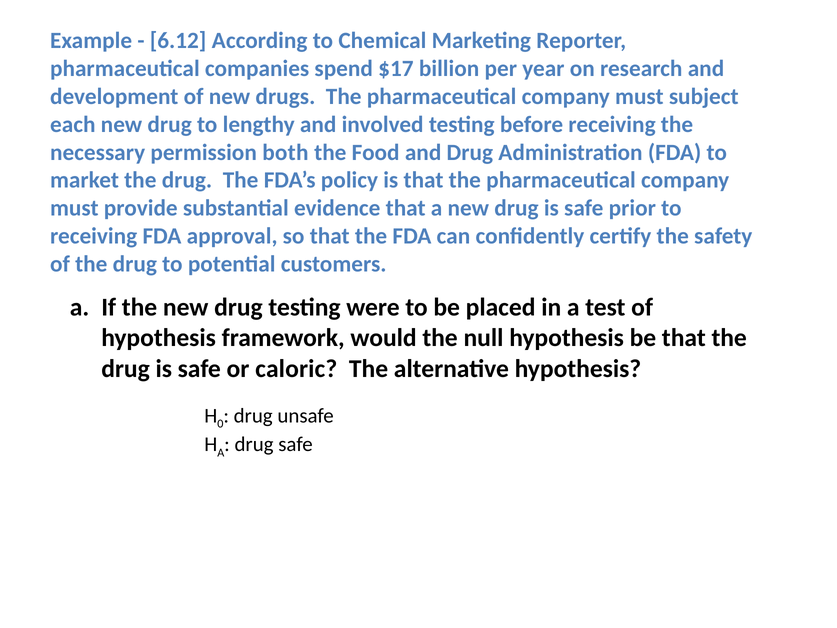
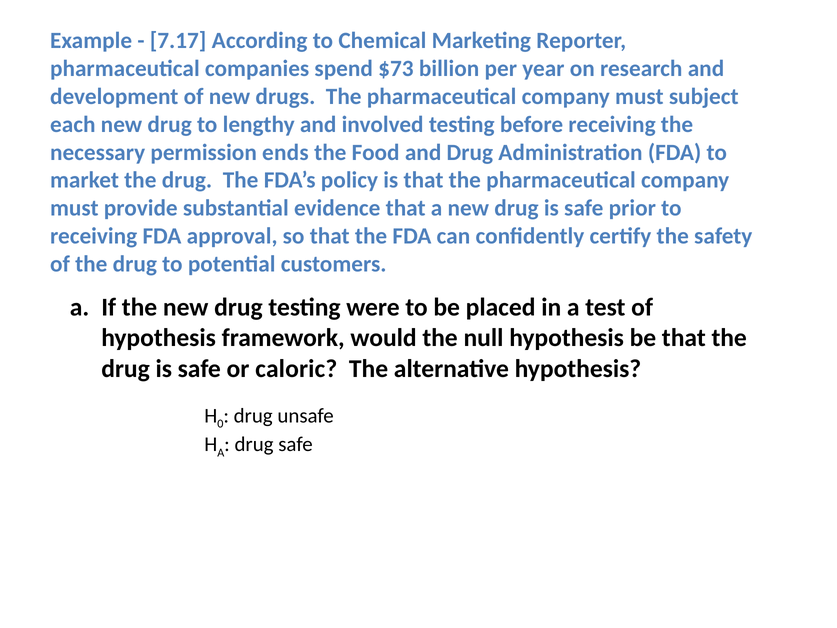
6.12: 6.12 -> 7.17
$17: $17 -> $73
both: both -> ends
